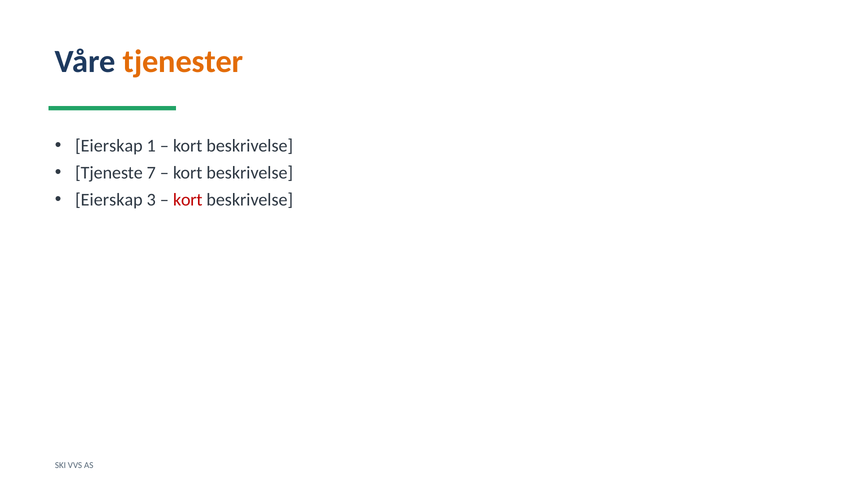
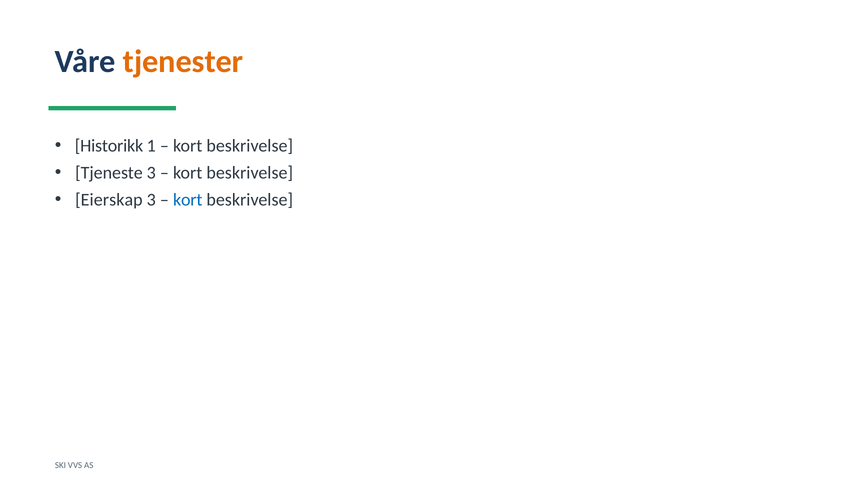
Eierskap at (109, 146): Eierskap -> Historikk
Tjeneste 7: 7 -> 3
kort at (188, 200) colour: red -> blue
